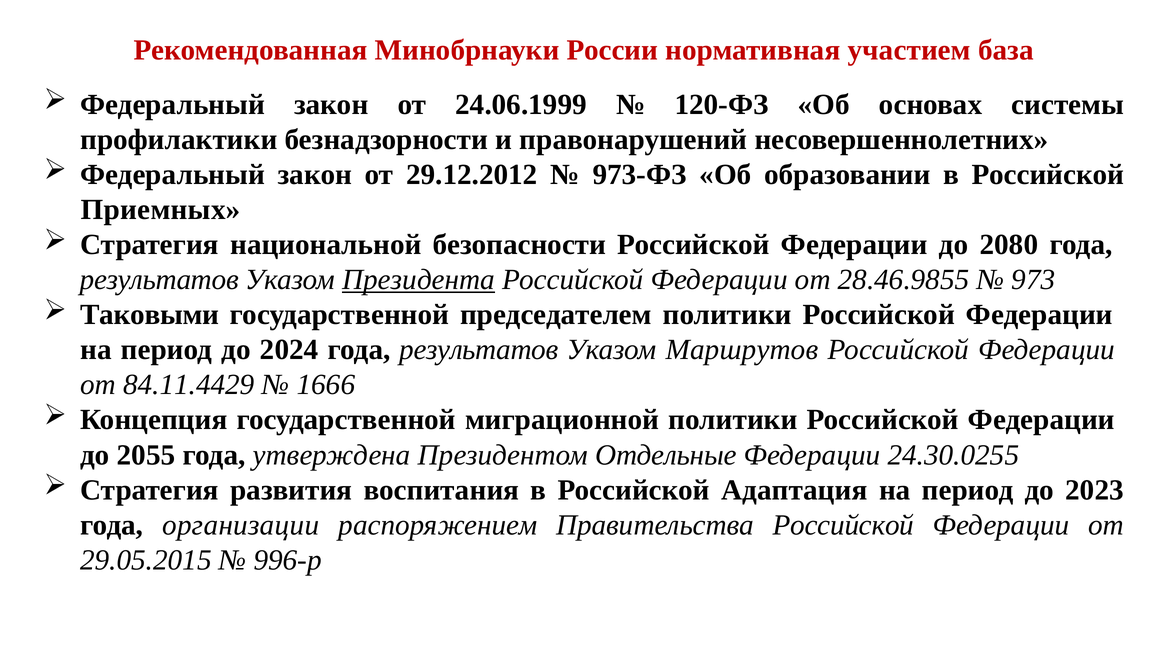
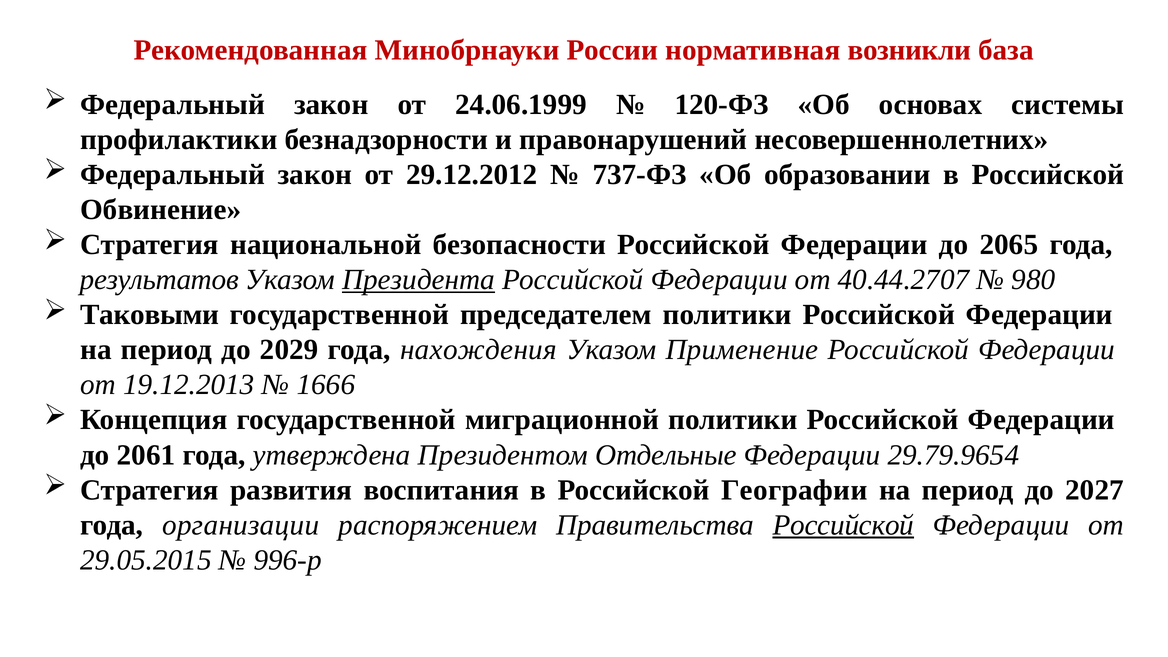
участием: участием -> возникли
973-ФЗ: 973-ФЗ -> 737-ФЗ
Приемных: Приемных -> Обвинение
2080: 2080 -> 2065
28.46.9855: 28.46.9855 -> 40.44.2707
973: 973 -> 980
2024: 2024 -> 2029
результатов at (479, 350): результатов -> нахождения
Маршрутов: Маршрутов -> Применение
84.11.4429: 84.11.4429 -> 19.12.2013
2055: 2055 -> 2061
24.30.0255: 24.30.0255 -> 29.79.9654
Адаптация: Адаптация -> Географии
2023: 2023 -> 2027
Российской at (843, 525) underline: none -> present
